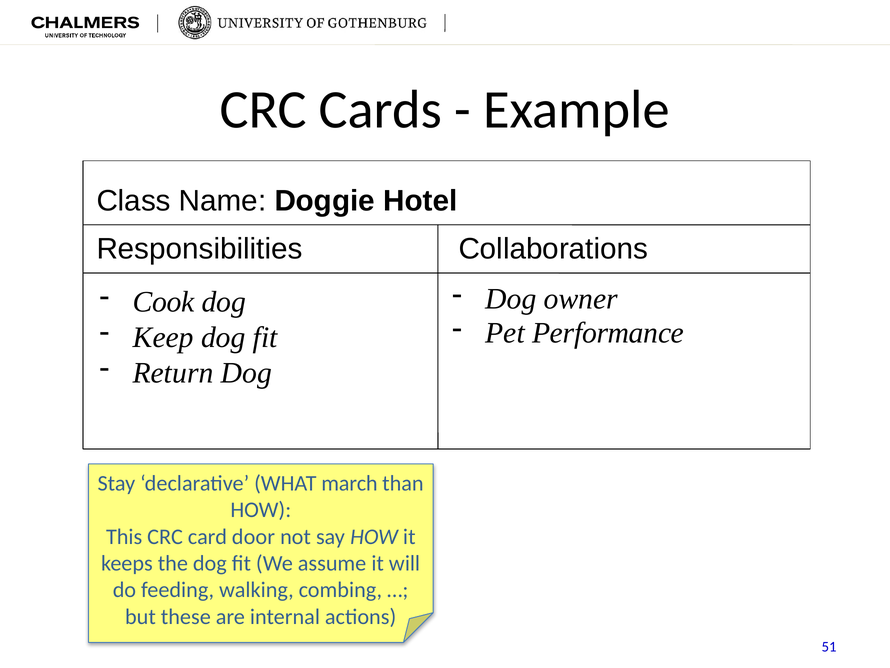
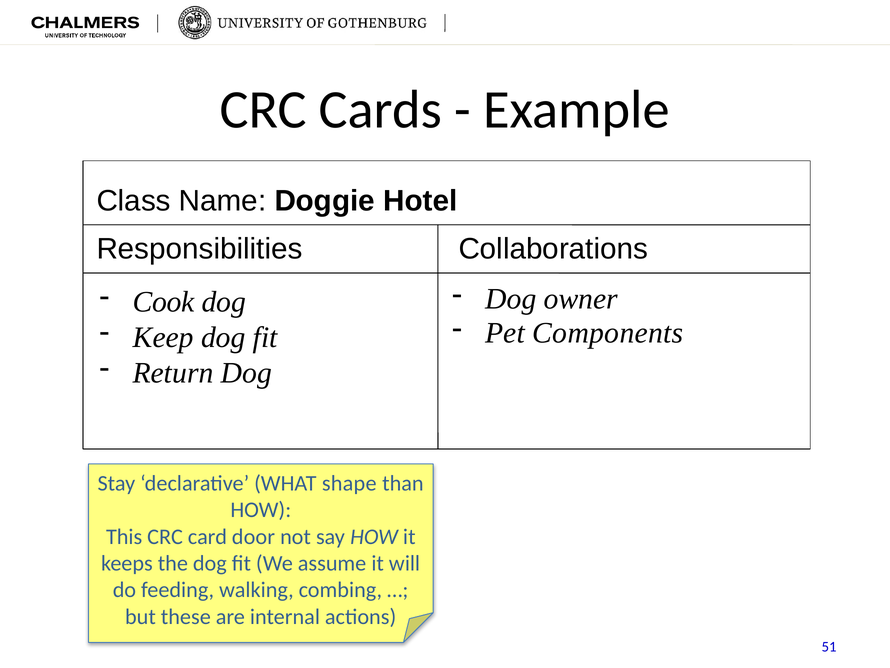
Performance: Performance -> Components
march: march -> shape
